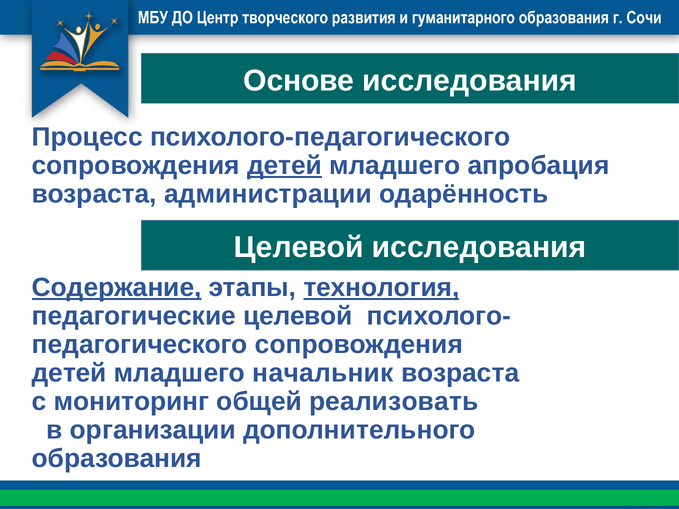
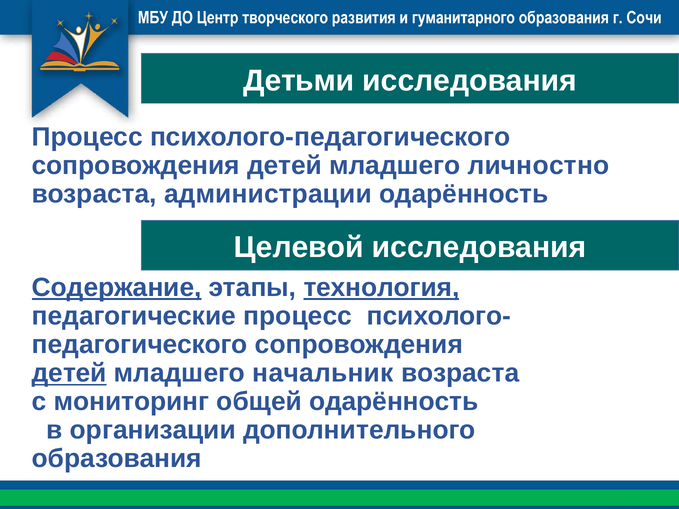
Основе: Основе -> Детьми
детей at (285, 166) underline: present -> none
апробация: апробация -> личностно
педагогические целевой: целевой -> процесс
детей at (69, 373) underline: none -> present
общей реализовать: реализовать -> одарённость
